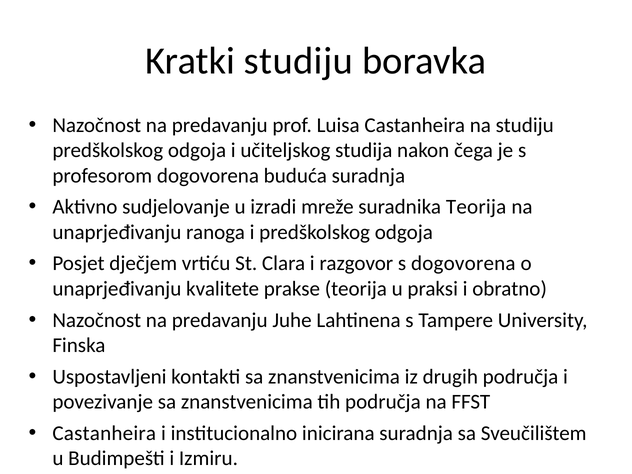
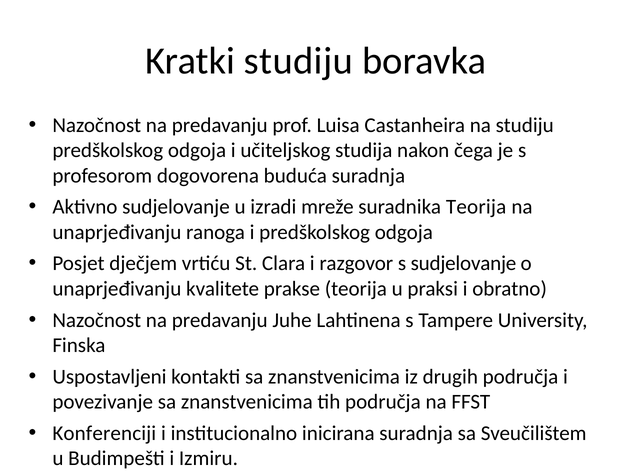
s dogovorena: dogovorena -> sudjelovanje
Castanheira at (104, 433): Castanheira -> Konferenciji
